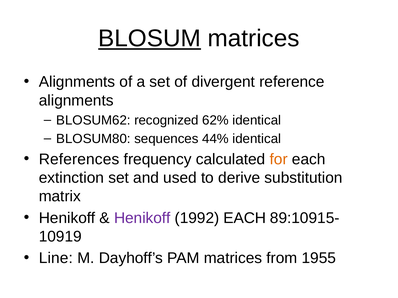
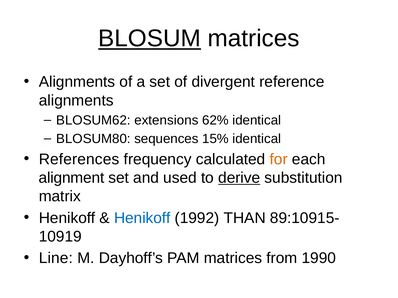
recognized: recognized -> extensions
44%: 44% -> 15%
extinction: extinction -> alignment
derive underline: none -> present
Henikoff at (142, 218) colour: purple -> blue
1992 EACH: EACH -> THAN
1955: 1955 -> 1990
